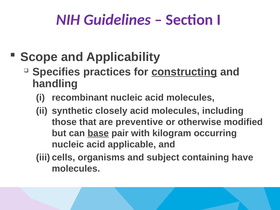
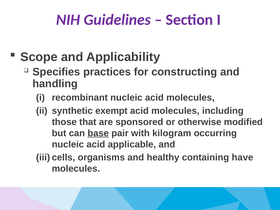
constructing underline: present -> none
closely: closely -> exempt
preventive: preventive -> sponsored
subject: subject -> healthy
